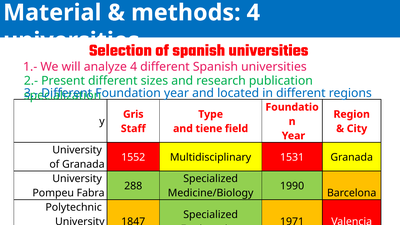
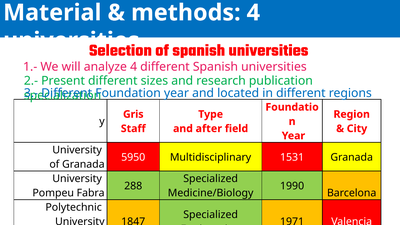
tiene: tiene -> after
1552: 1552 -> 5950
